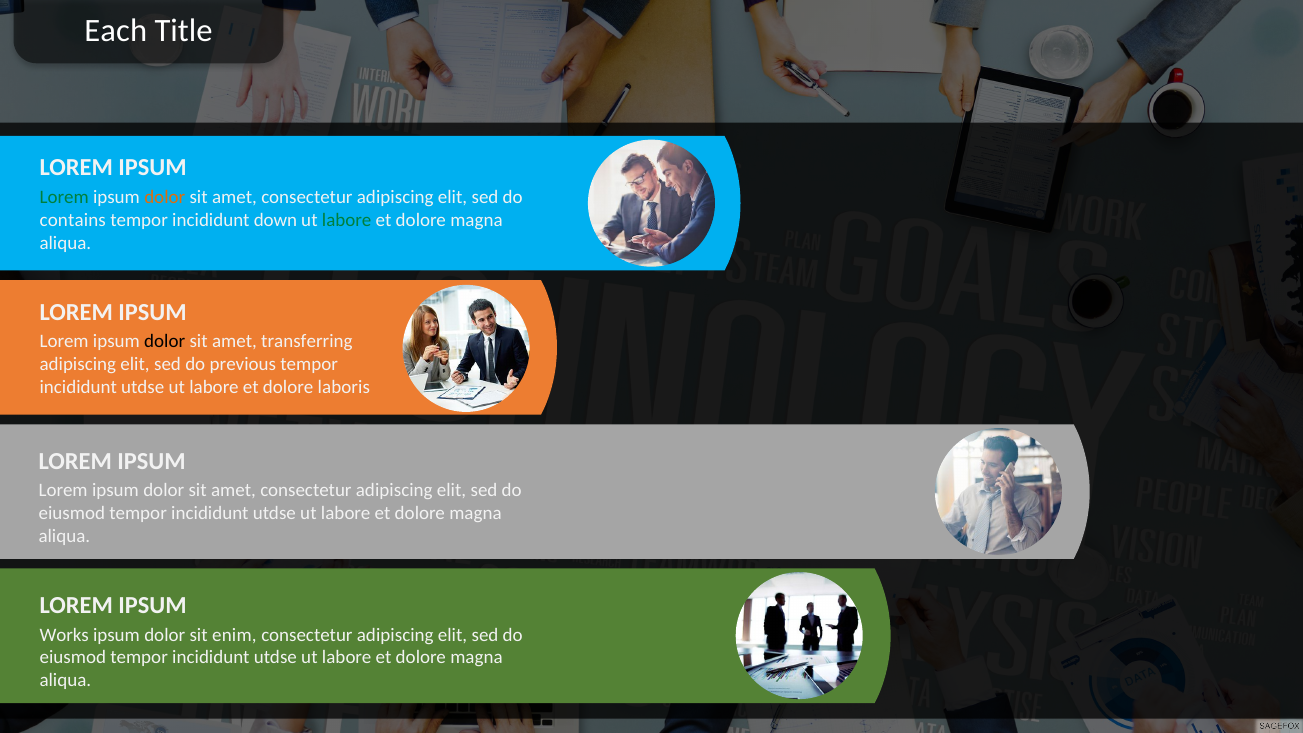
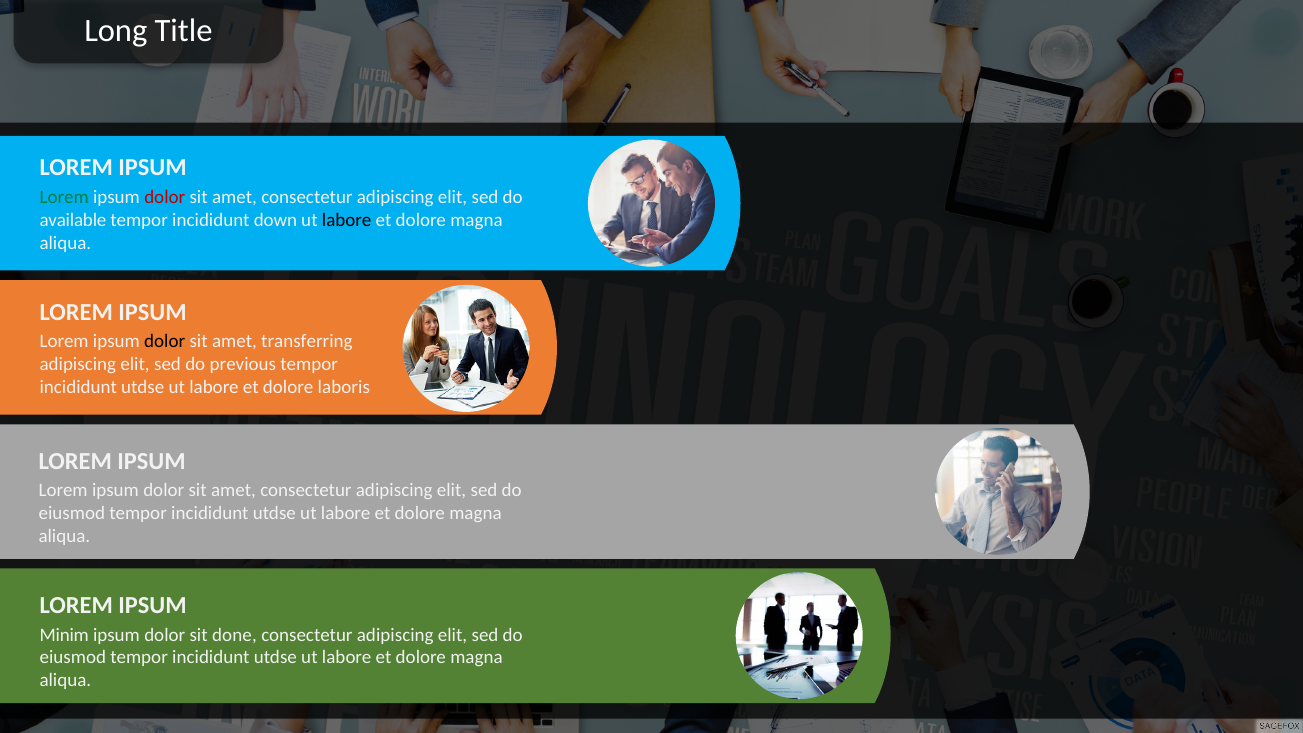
Each: Each -> Long
dolor at (165, 197) colour: orange -> red
contains: contains -> available
labore at (347, 220) colour: green -> black
Works: Works -> Minim
enim: enim -> done
